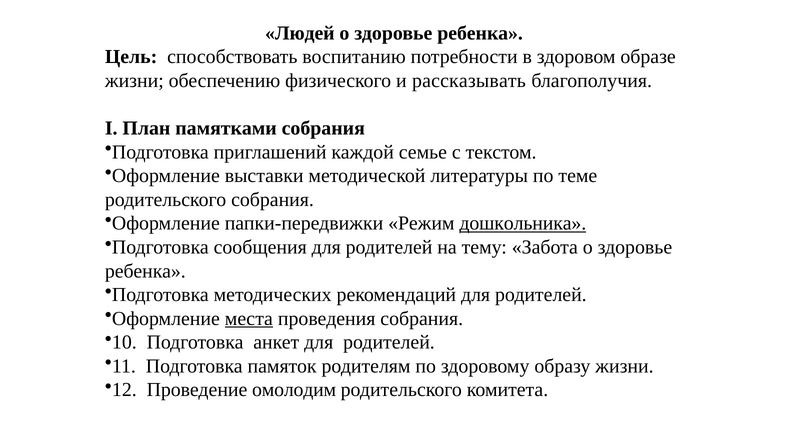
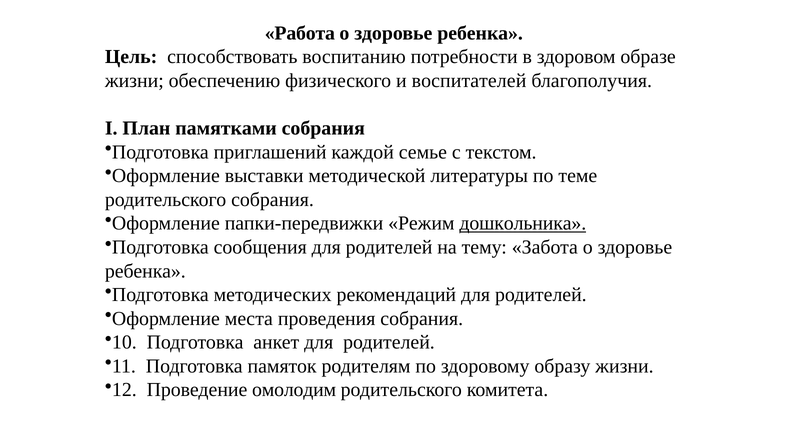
Людей: Людей -> Работа
рассказывать: рассказывать -> воспитателей
места underline: present -> none
